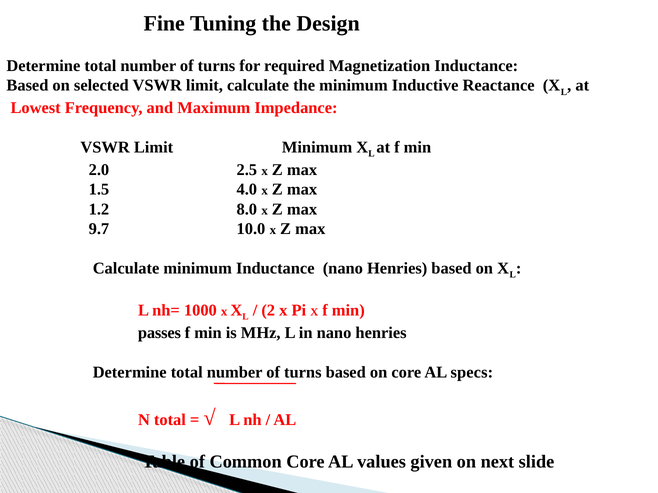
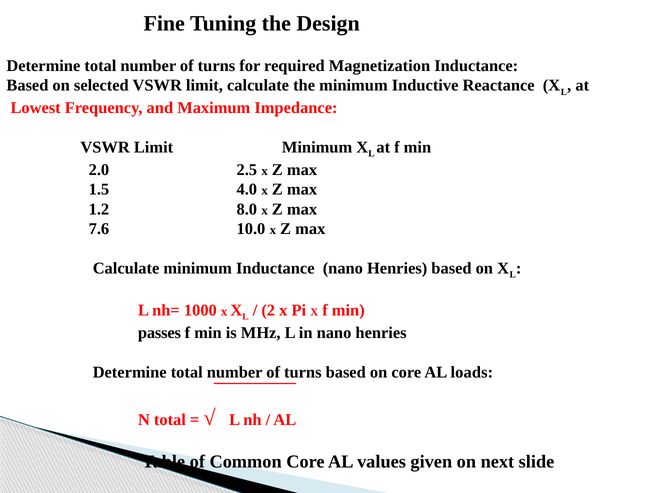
9.7: 9.7 -> 7.6
specs: specs -> loads
